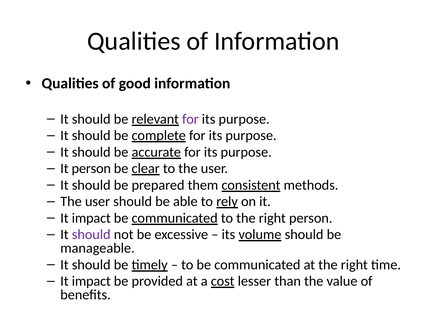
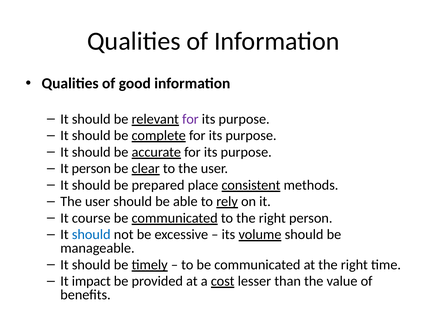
them: them -> place
impact at (91, 218): impact -> course
should at (91, 235) colour: purple -> blue
